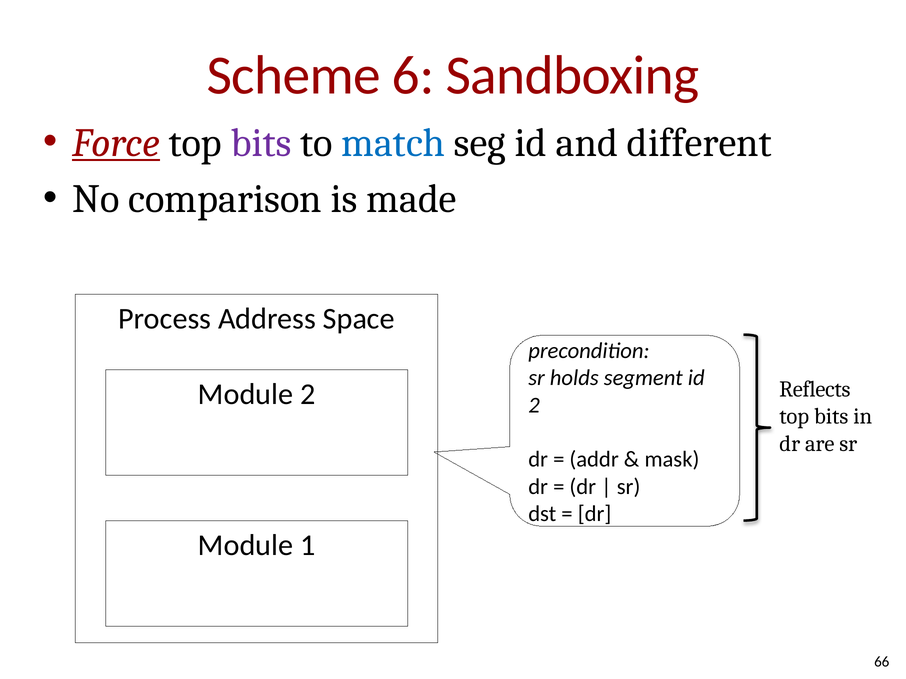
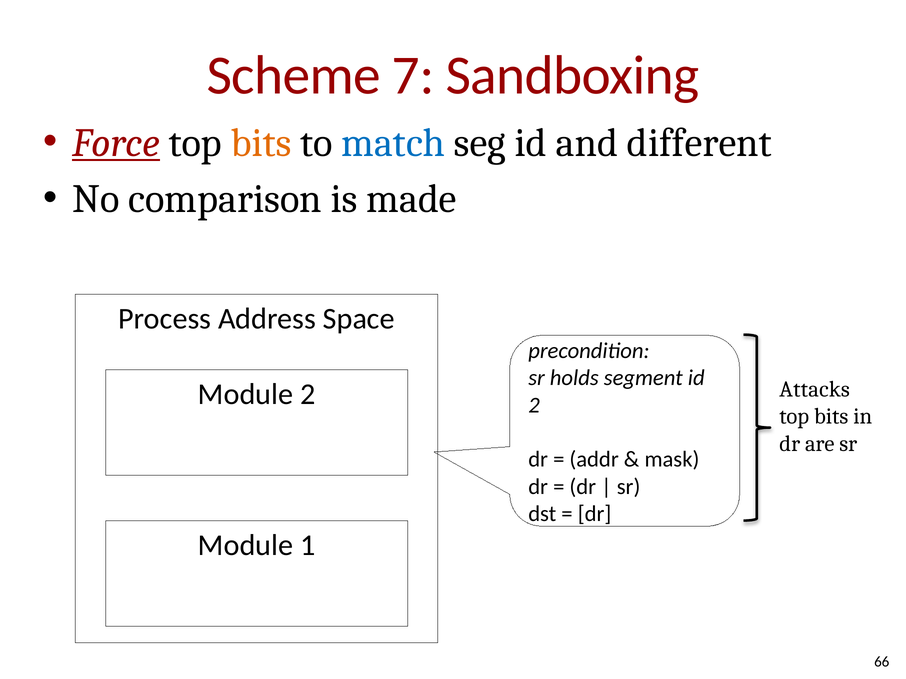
6: 6 -> 7
bits at (261, 143) colour: purple -> orange
Reflects: Reflects -> Attacks
